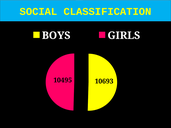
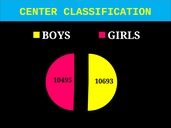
SOCIAL: SOCIAL -> CENTER
